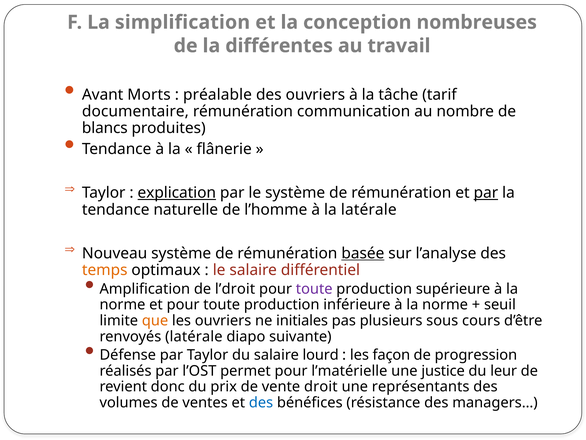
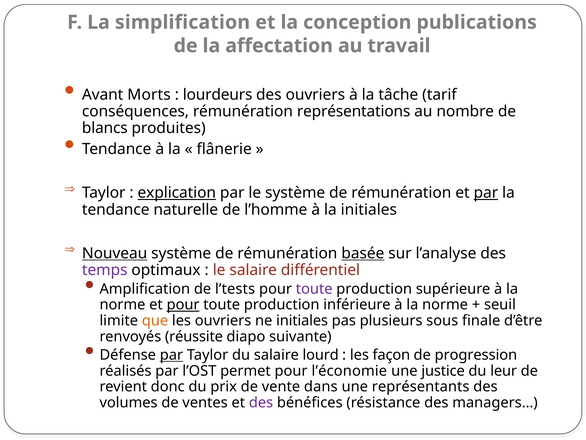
nombreuses: nombreuses -> publications
différentes: différentes -> affectation
préalable: préalable -> lourdeurs
documentaire: documentaire -> conséquences
communication: communication -> représentations
la latérale: latérale -> initiales
Nouveau underline: none -> present
temps colour: orange -> purple
l’droit: l’droit -> l’tests
pour at (183, 304) underline: none -> present
cours: cours -> finale
renvoyés latérale: latérale -> réussite
par at (171, 355) underline: none -> present
l’matérielle: l’matérielle -> l’économie
droit: droit -> dans
des at (261, 402) colour: blue -> purple
